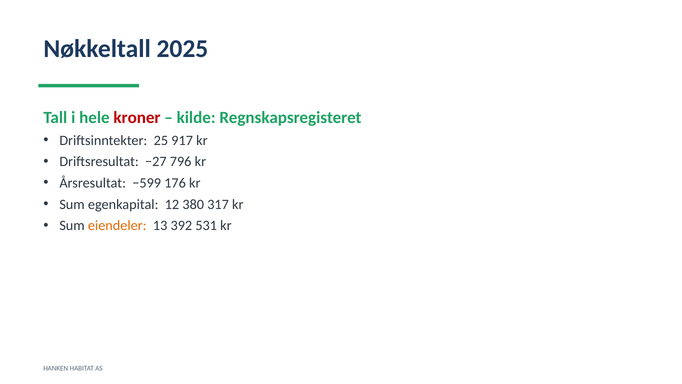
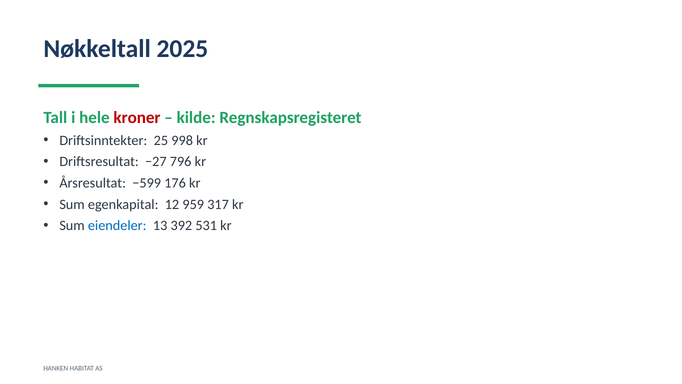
917: 917 -> 998
380: 380 -> 959
eiendeler colour: orange -> blue
